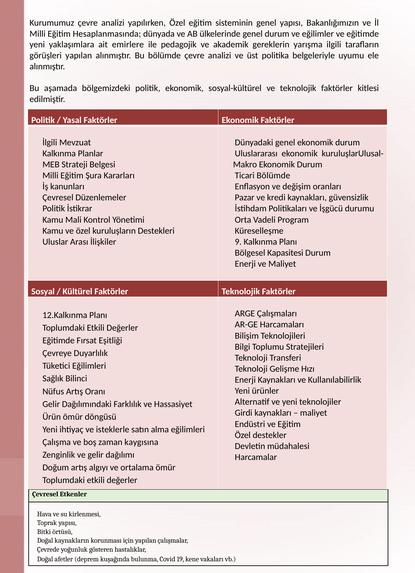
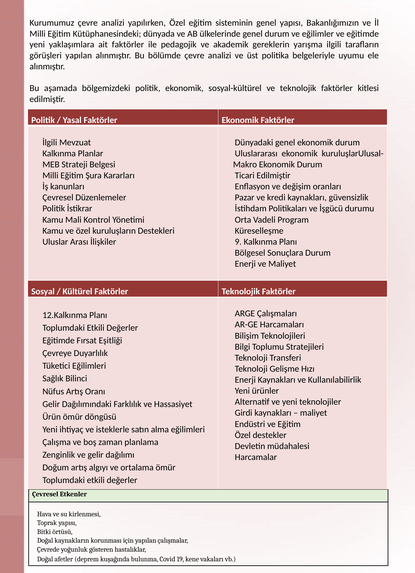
Hesaplanmasında: Hesaplanmasında -> Kütüphanesindeki
ait emirlere: emirlere -> faktörler
Bölümde at (273, 176): Bölümde -> Edilmiştir
Kapasitesi: Kapasitesi -> Sonuçlara
kaygısına: kaygısına -> planlama
